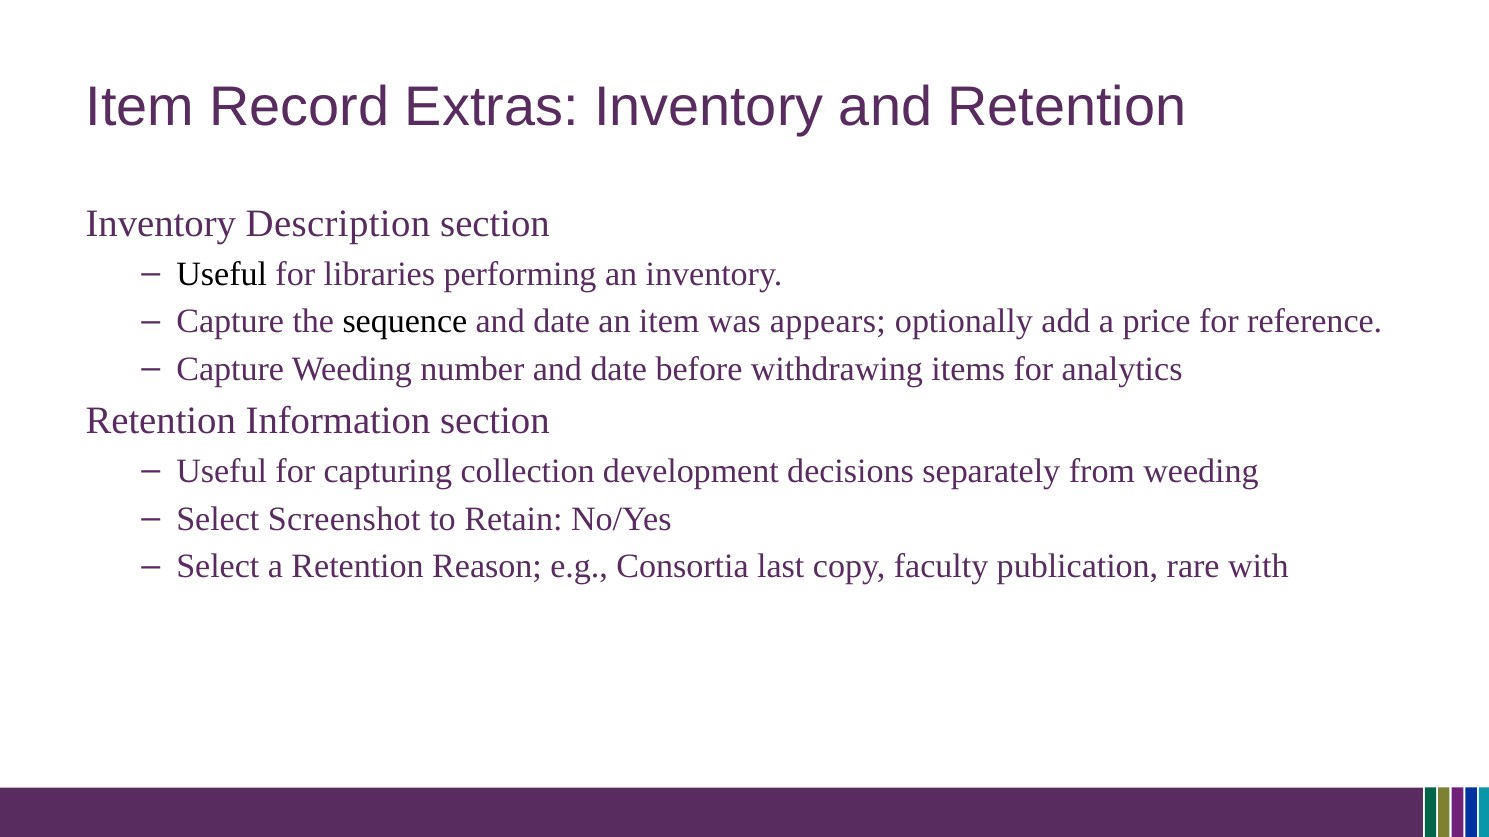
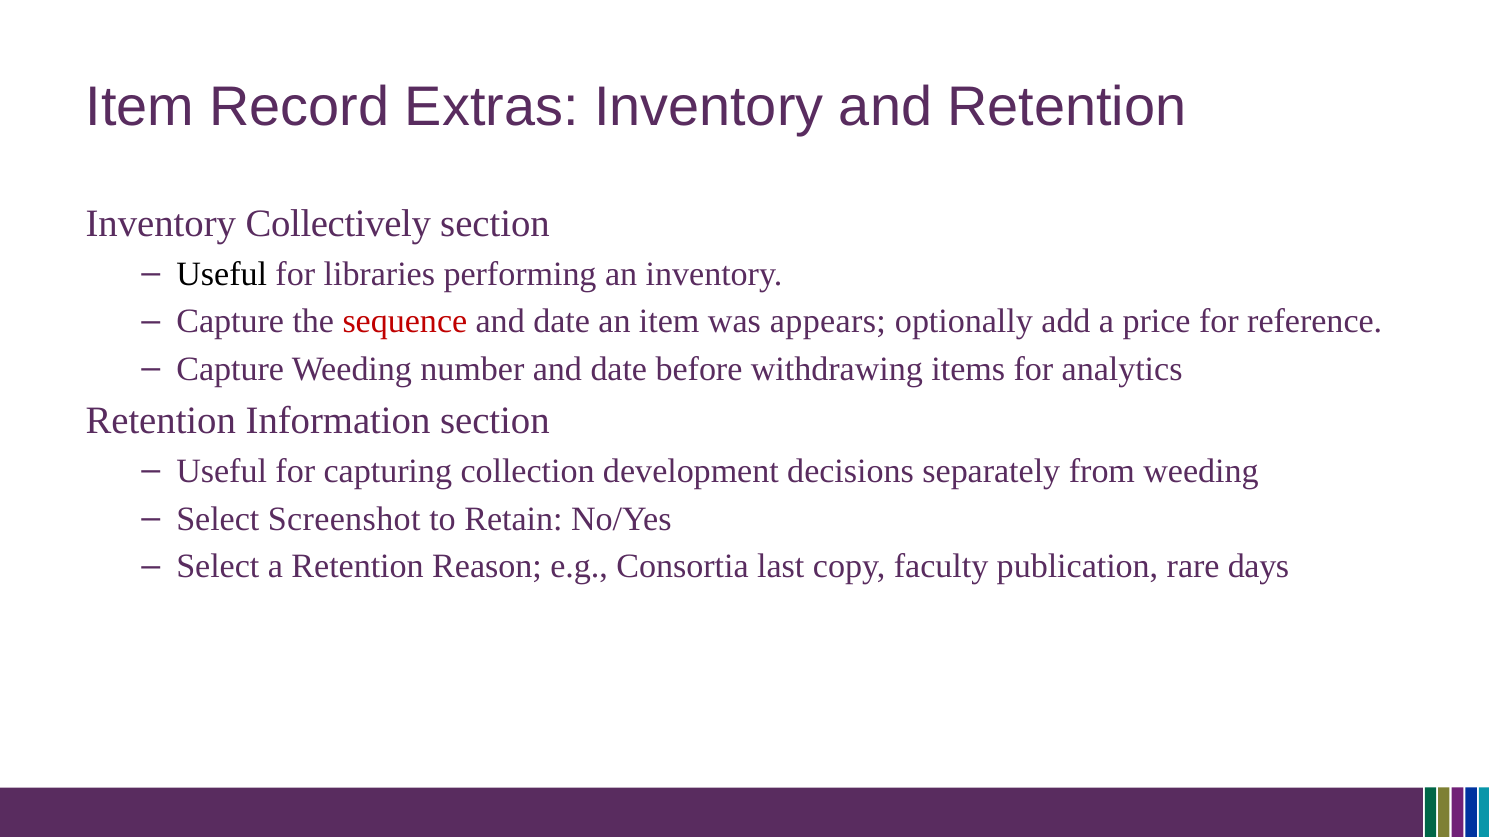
Description: Description -> Collectively
sequence colour: black -> red
with: with -> days
